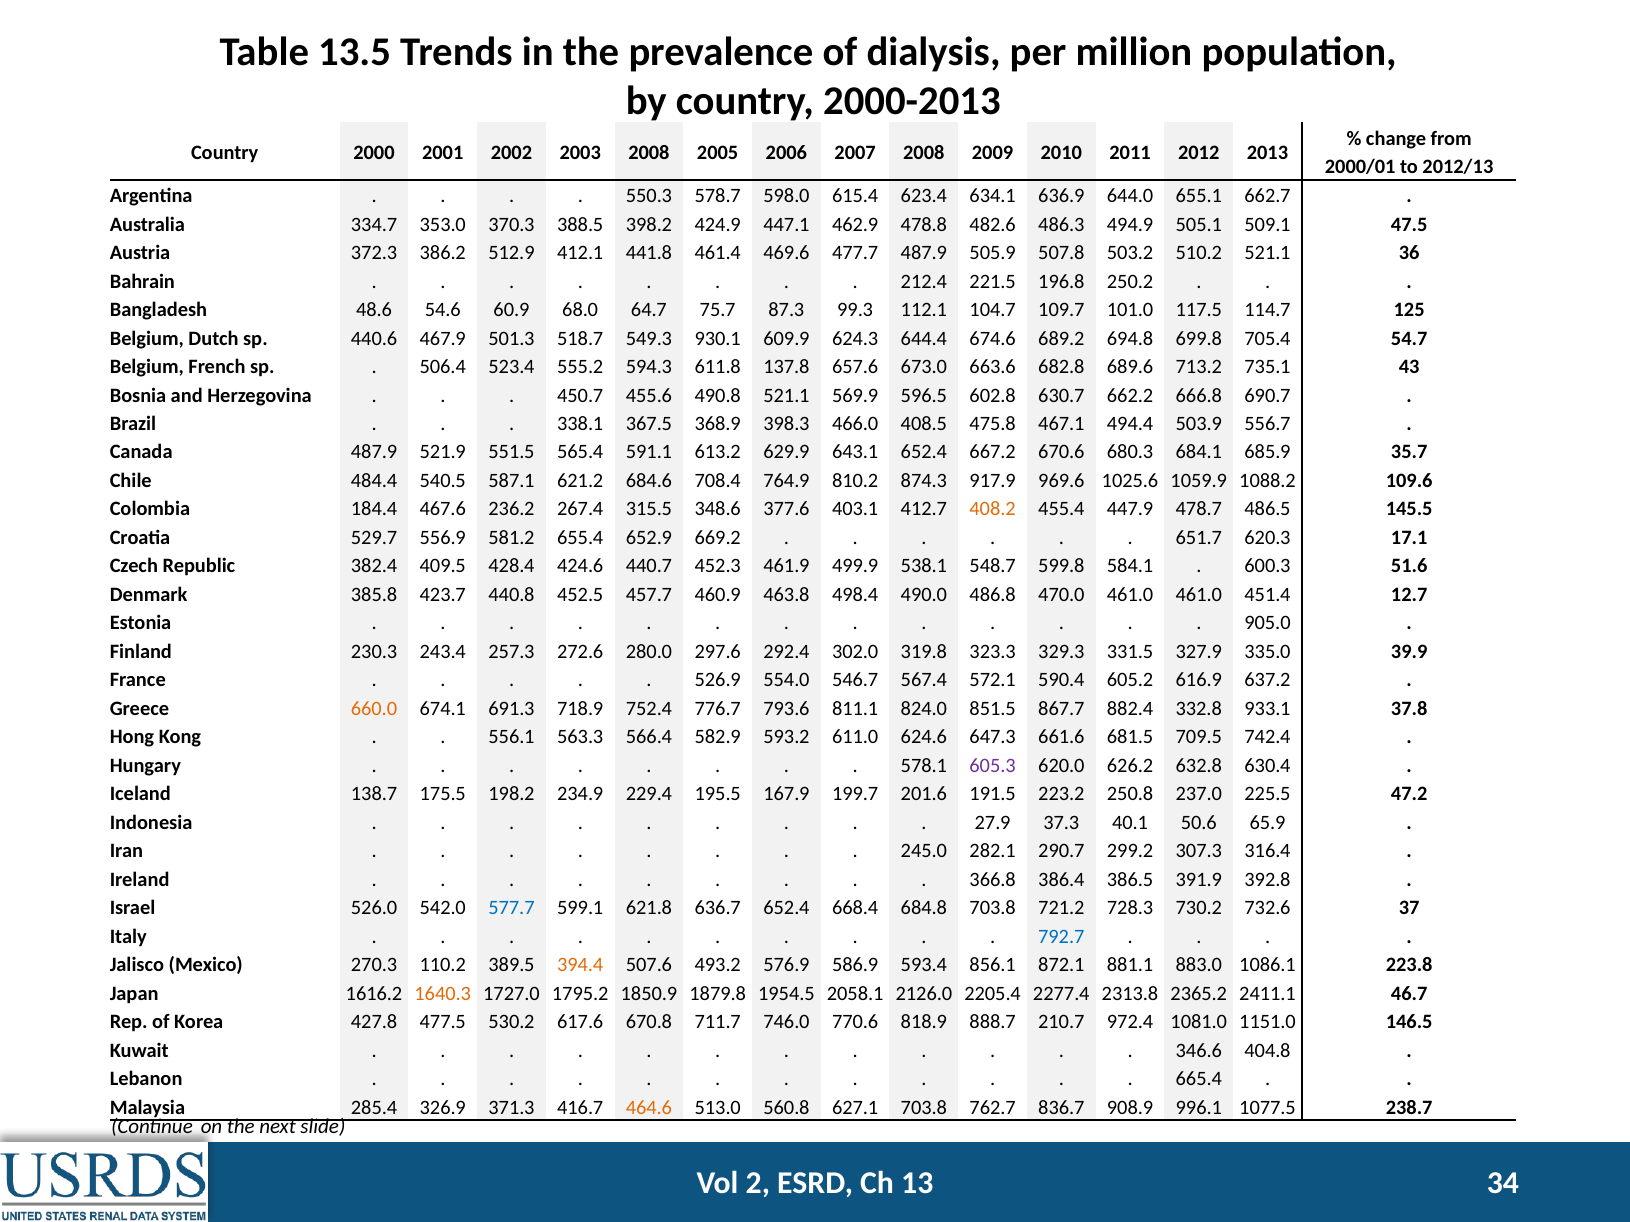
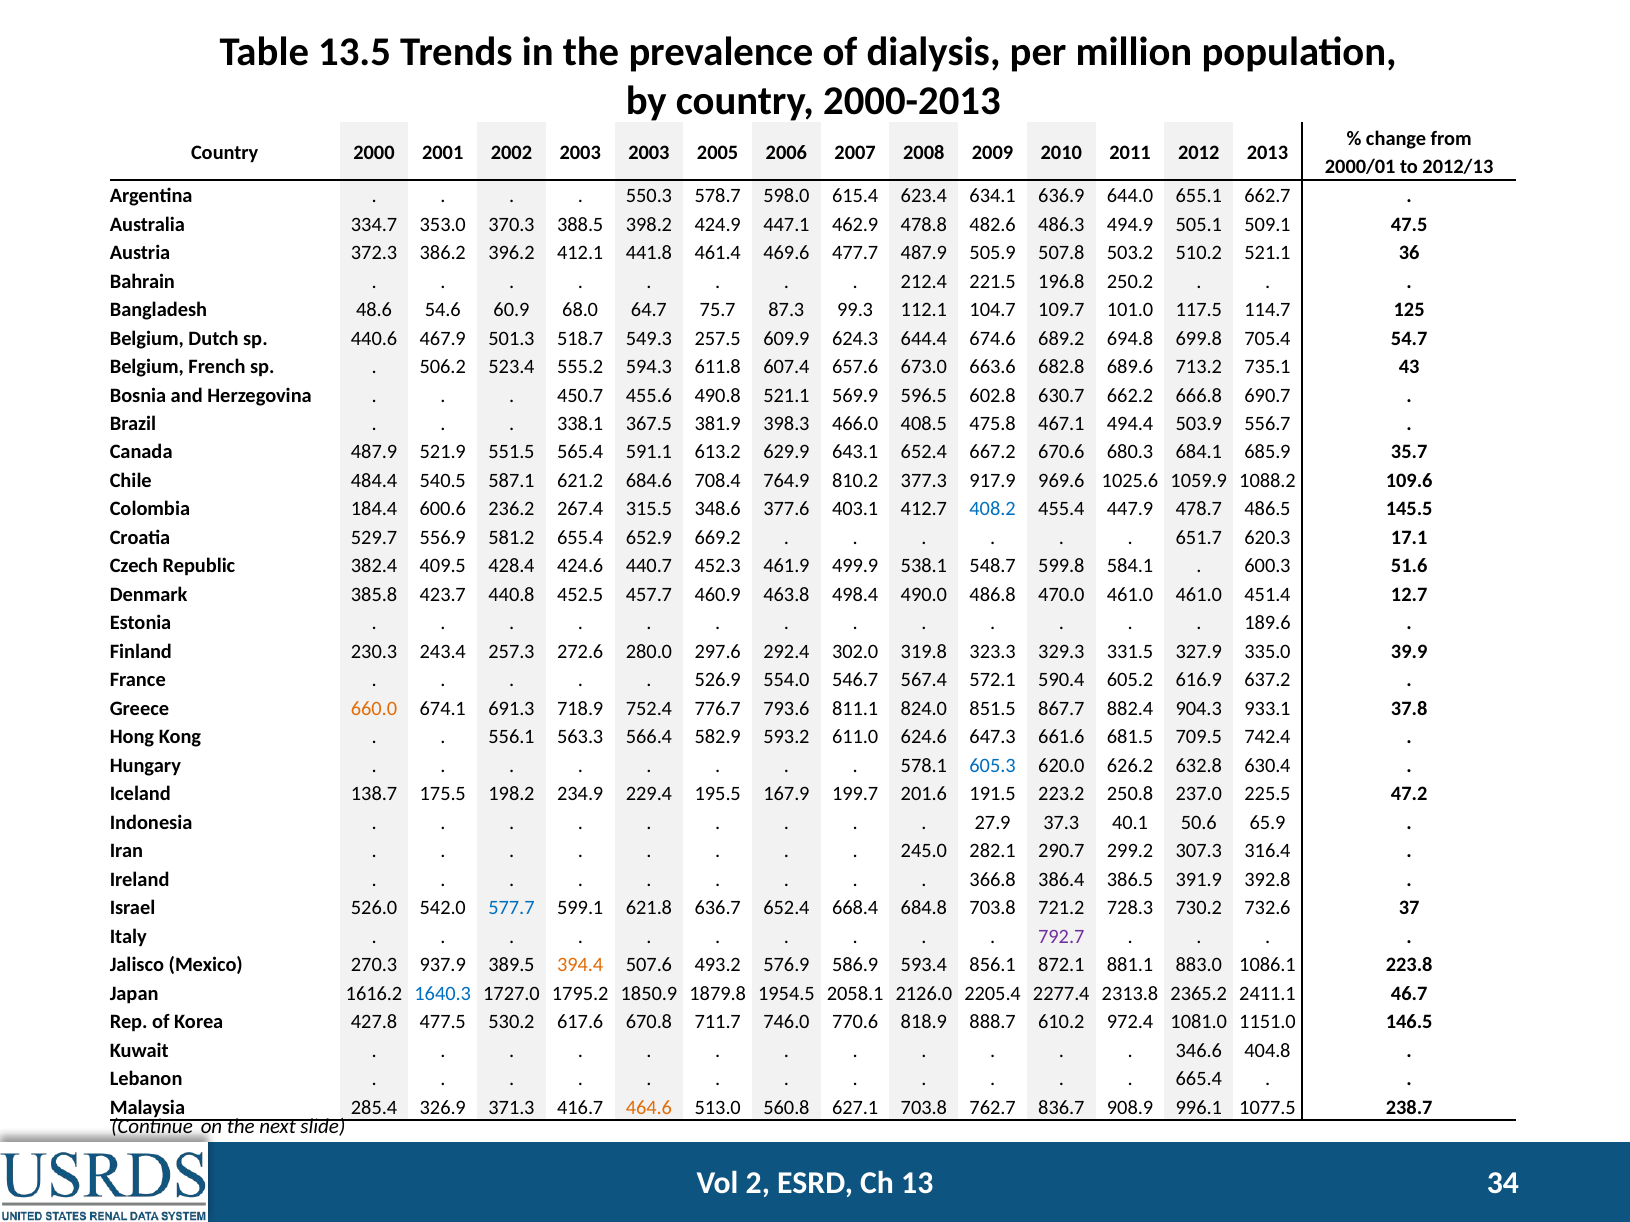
2003 2008: 2008 -> 2003
512.9: 512.9 -> 396.2
930.1: 930.1 -> 257.5
506.4: 506.4 -> 506.2
137.8: 137.8 -> 607.4
368.9: 368.9 -> 381.9
874.3: 874.3 -> 377.3
467.6: 467.6 -> 600.6
408.2 colour: orange -> blue
905.0: 905.0 -> 189.6
332.8: 332.8 -> 904.3
605.3 colour: purple -> blue
792.7 colour: blue -> purple
110.2: 110.2 -> 937.9
1640.3 colour: orange -> blue
210.7: 210.7 -> 610.2
